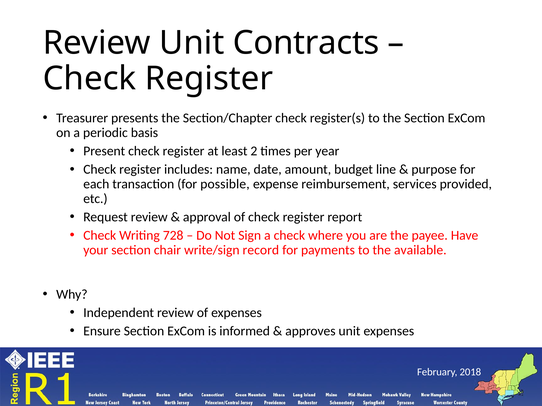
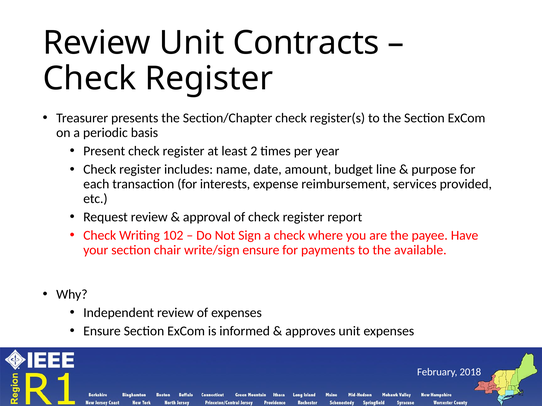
possible: possible -> interests
728: 728 -> 102
write/sign record: record -> ensure
